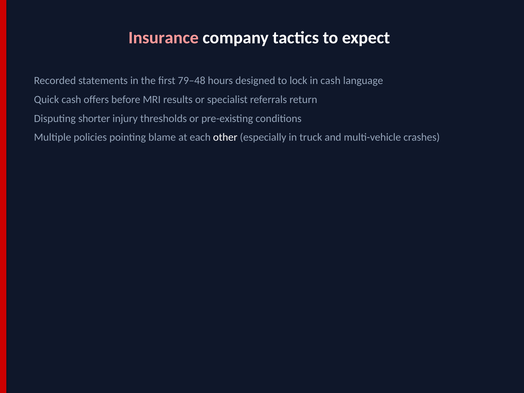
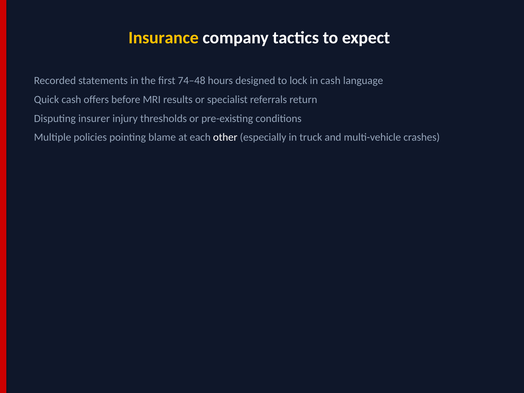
Insurance colour: pink -> yellow
79–48: 79–48 -> 74–48
shorter: shorter -> insurer
